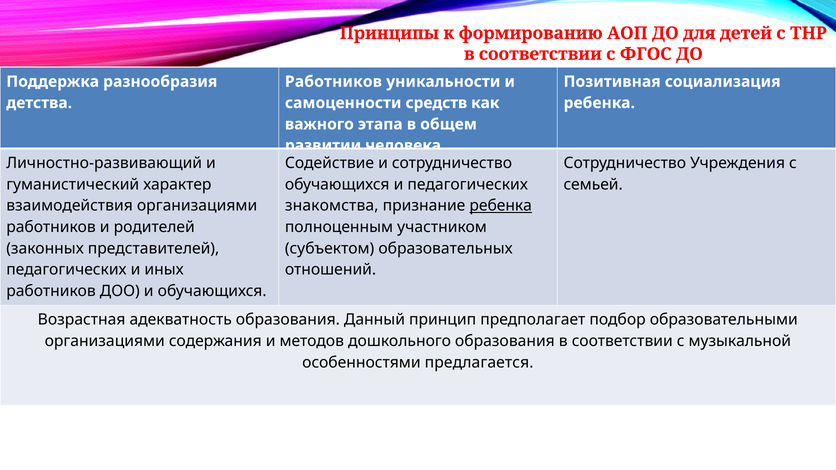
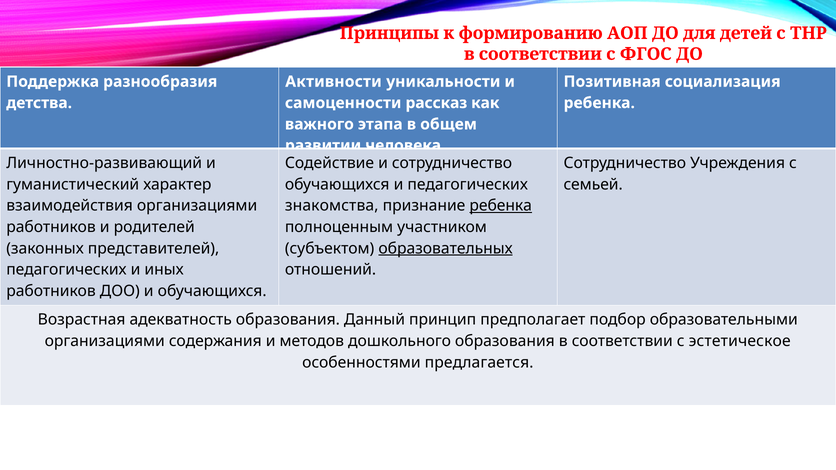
Работников at (333, 82): Работников -> Активности
средств: средств -> рассказ
образовательных underline: none -> present
музыкальной: музыкальной -> эстетическое
